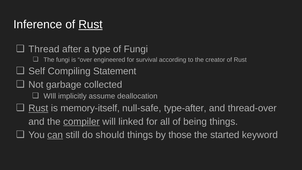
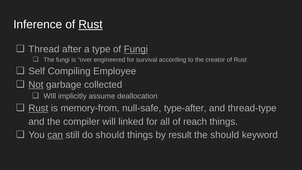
Fungi at (136, 49) underline: none -> present
Statement: Statement -> Employee
Not underline: none -> present
memory-itself: memory-itself -> memory-from
thread-over: thread-over -> thread-type
compiler underline: present -> none
being: being -> reach
those: those -> result
the started: started -> should
